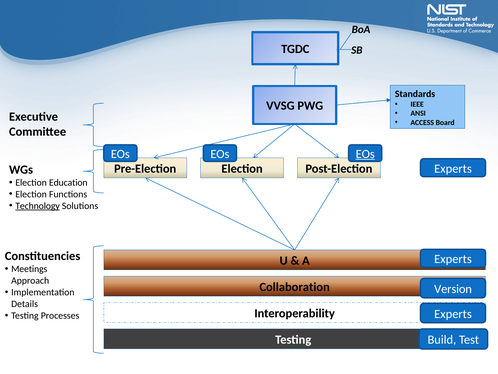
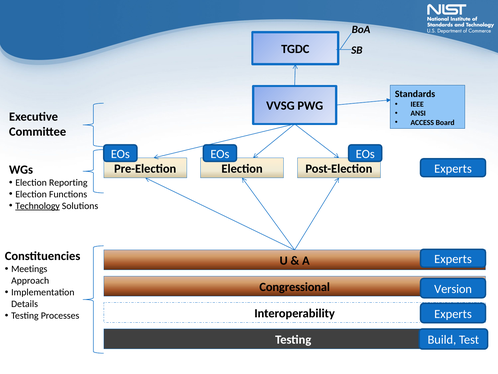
EOs at (365, 154) underline: present -> none
Education: Education -> Reporting
Collaboration: Collaboration -> Congressional
